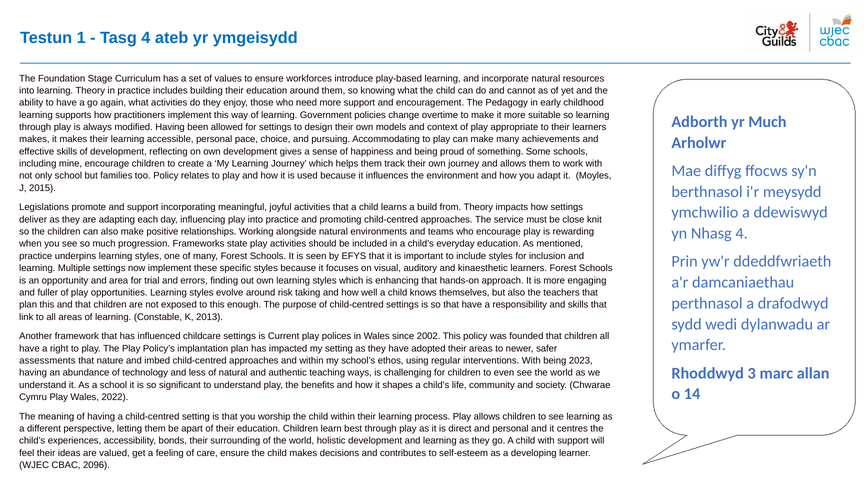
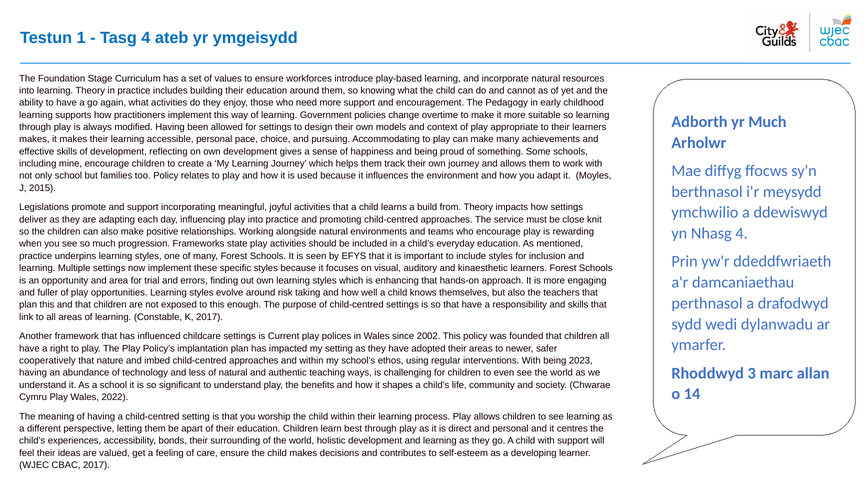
K 2013: 2013 -> 2017
assessments: assessments -> cooperatively
CBAC 2096: 2096 -> 2017
